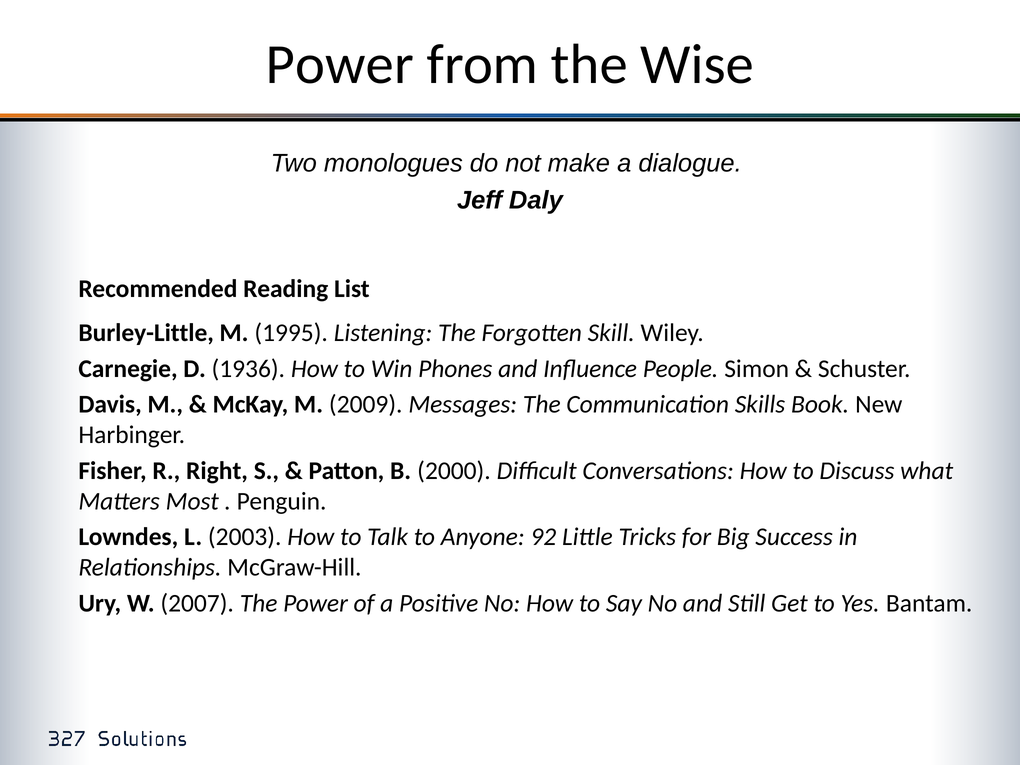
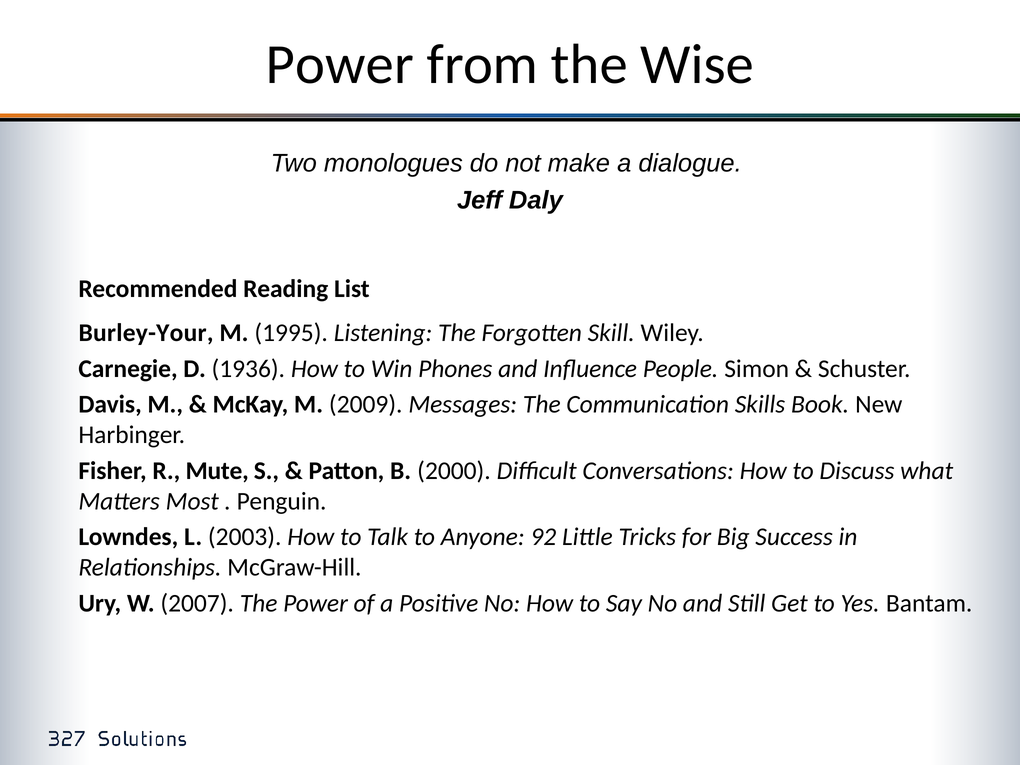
Burley-Little: Burley-Little -> Burley-Your
Right: Right -> Mute
